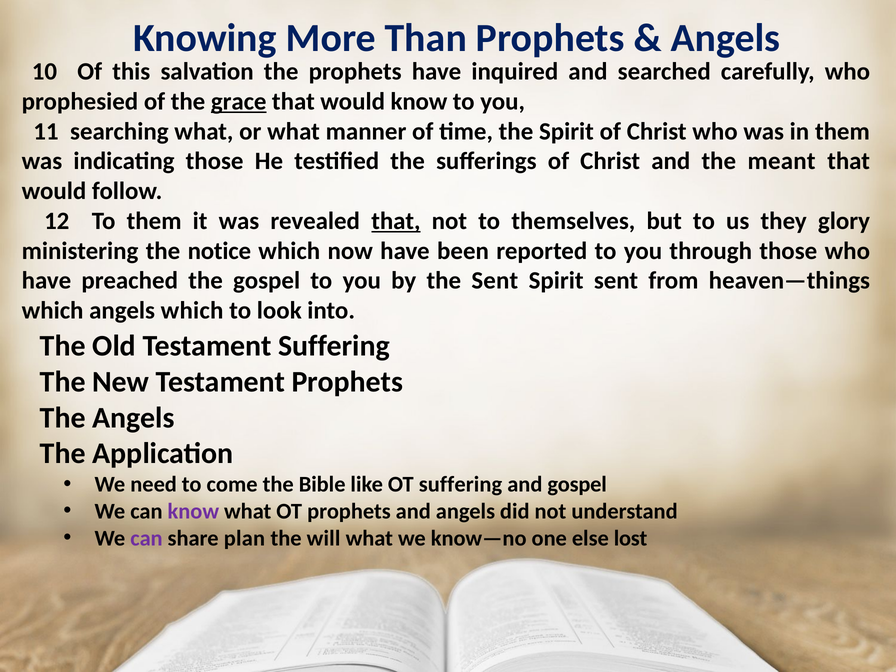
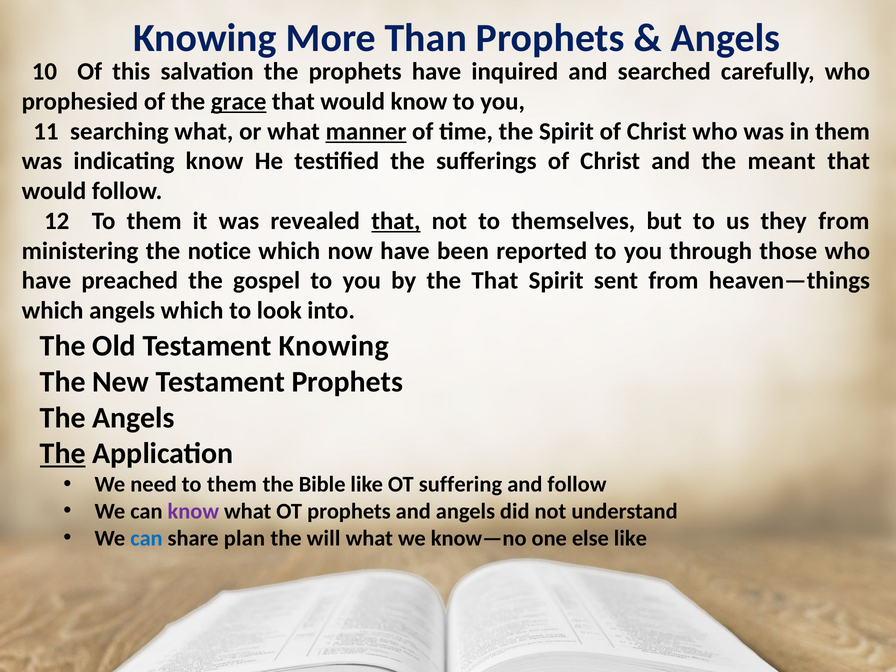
manner underline: none -> present
indicating those: those -> know
they glory: glory -> from
the Sent: Sent -> That
Testament Suffering: Suffering -> Knowing
The at (63, 454) underline: none -> present
need to come: come -> them
and gospel: gospel -> follow
can at (146, 538) colour: purple -> blue
else lost: lost -> like
